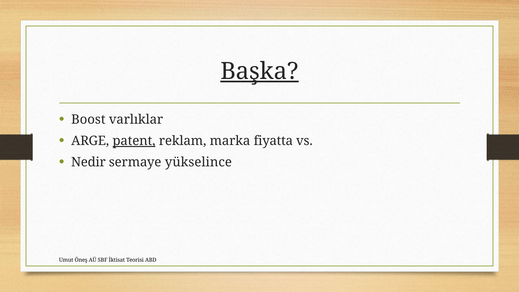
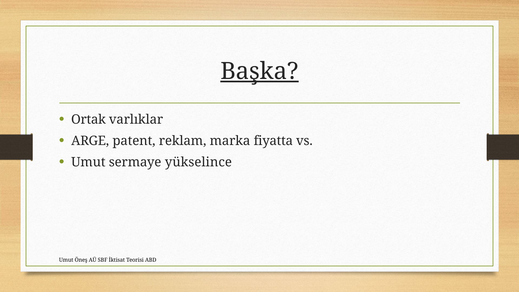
Boost: Boost -> Ortak
patent underline: present -> none
Nedir at (88, 162): Nedir -> Umut
